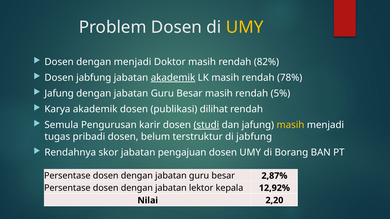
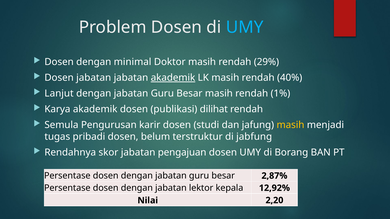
UMY at (245, 27) colour: yellow -> light blue
dengan menjadi: menjadi -> minimal
82%: 82% -> 29%
Dosen jabfung: jabfung -> jabatan
78%: 78% -> 40%
Jafung at (59, 94): Jafung -> Lanjut
5%: 5% -> 1%
studi underline: present -> none
